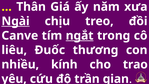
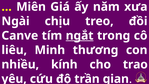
Thân: Thân -> Miên
Ngài underline: present -> none
Đuốc: Đuốc -> Minh
